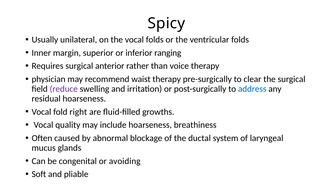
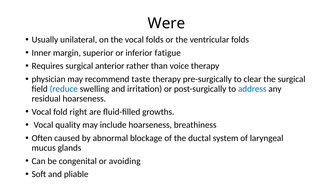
Spicy: Spicy -> Were
ranging: ranging -> fatigue
waist: waist -> taste
reduce colour: purple -> blue
